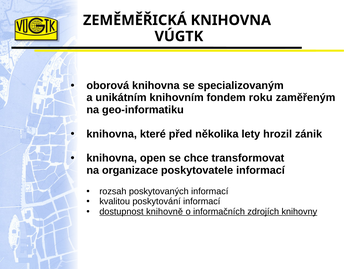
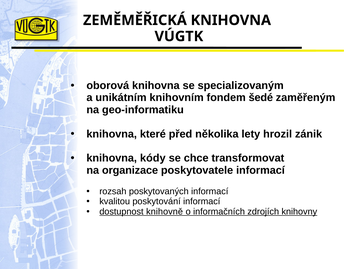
roku: roku -> šedé
open: open -> kódy
